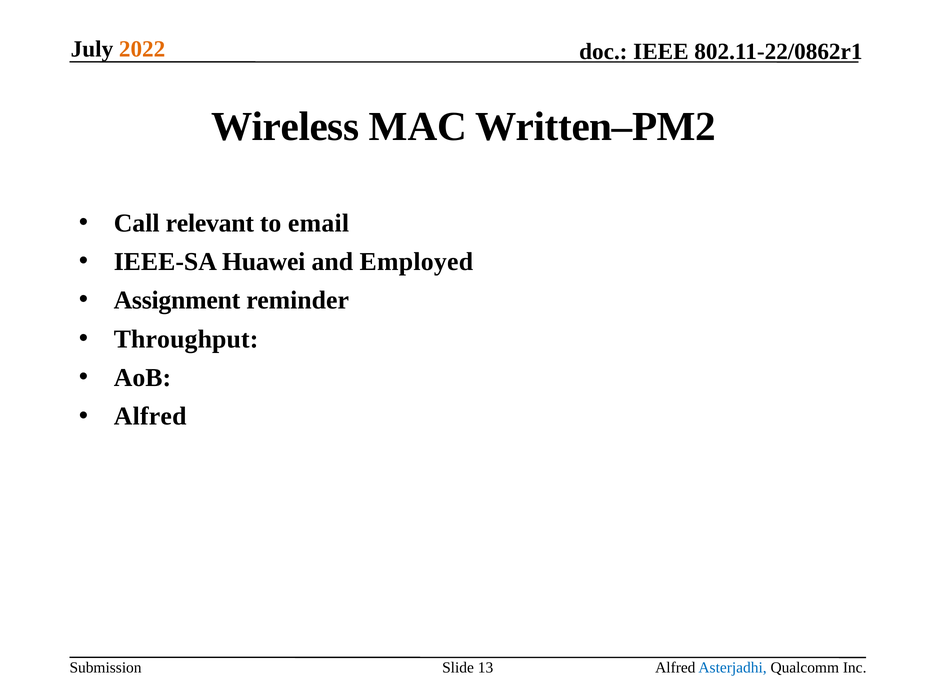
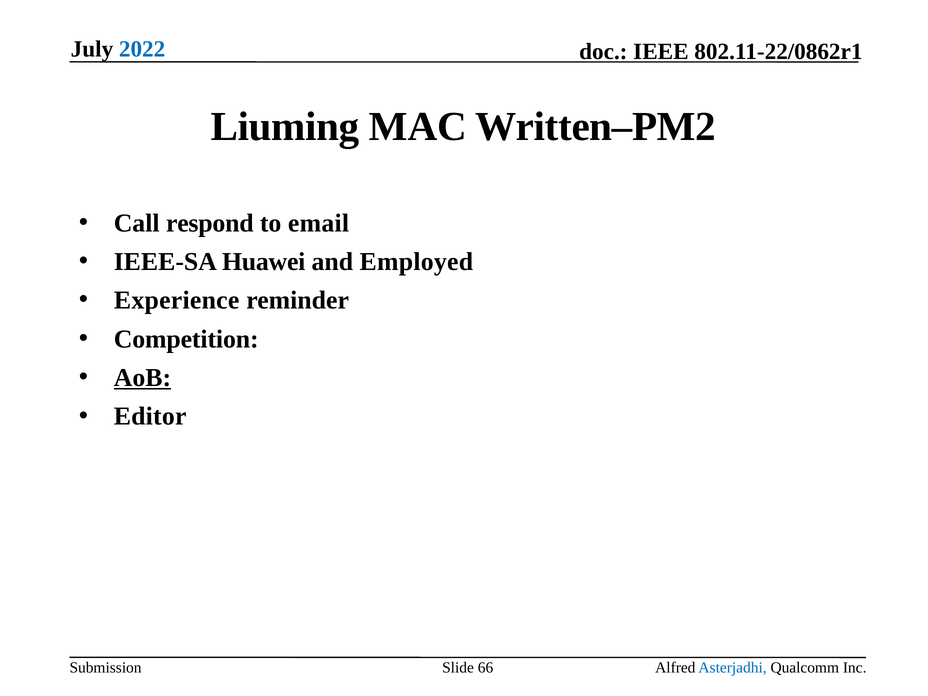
2022 colour: orange -> blue
Wireless: Wireless -> Liuming
relevant: relevant -> respond
Assignment: Assignment -> Experience
Throughput: Throughput -> Competition
AoB underline: none -> present
Alfred at (150, 416): Alfred -> Editor
13: 13 -> 66
